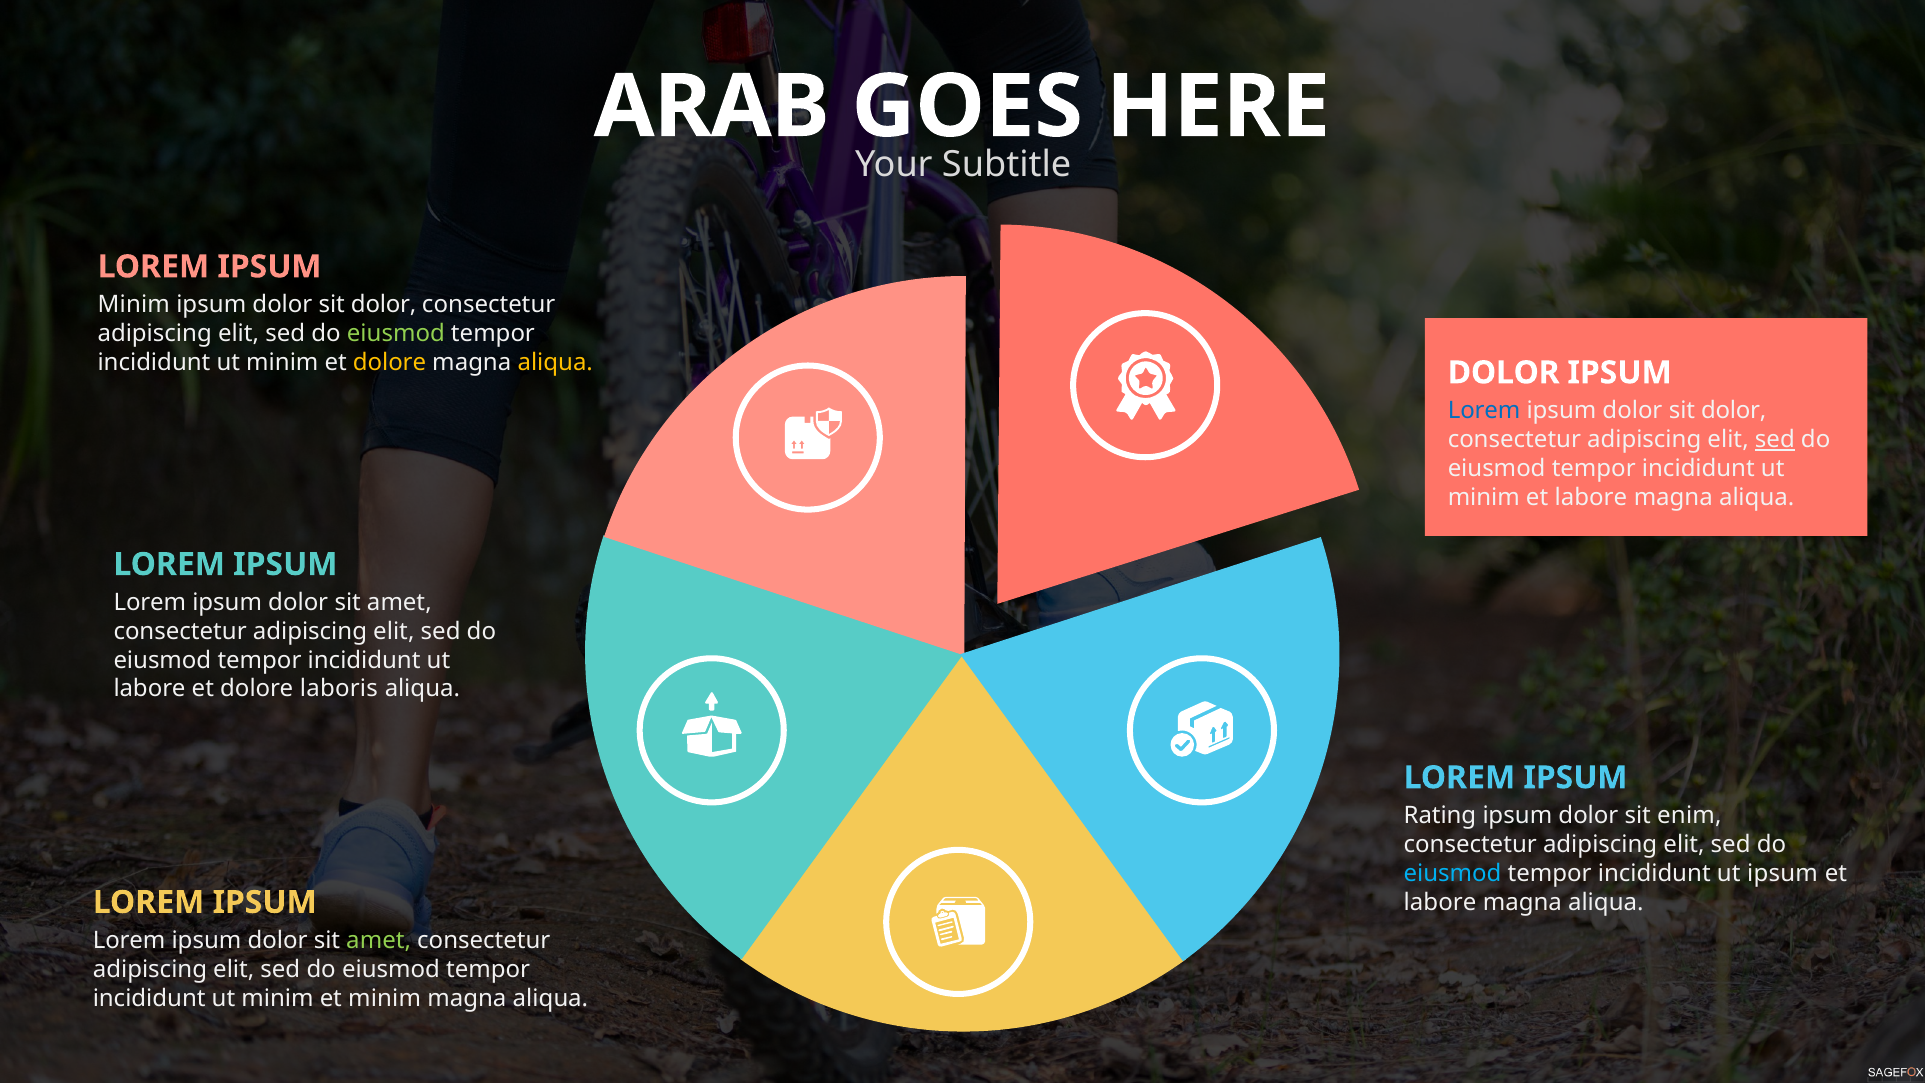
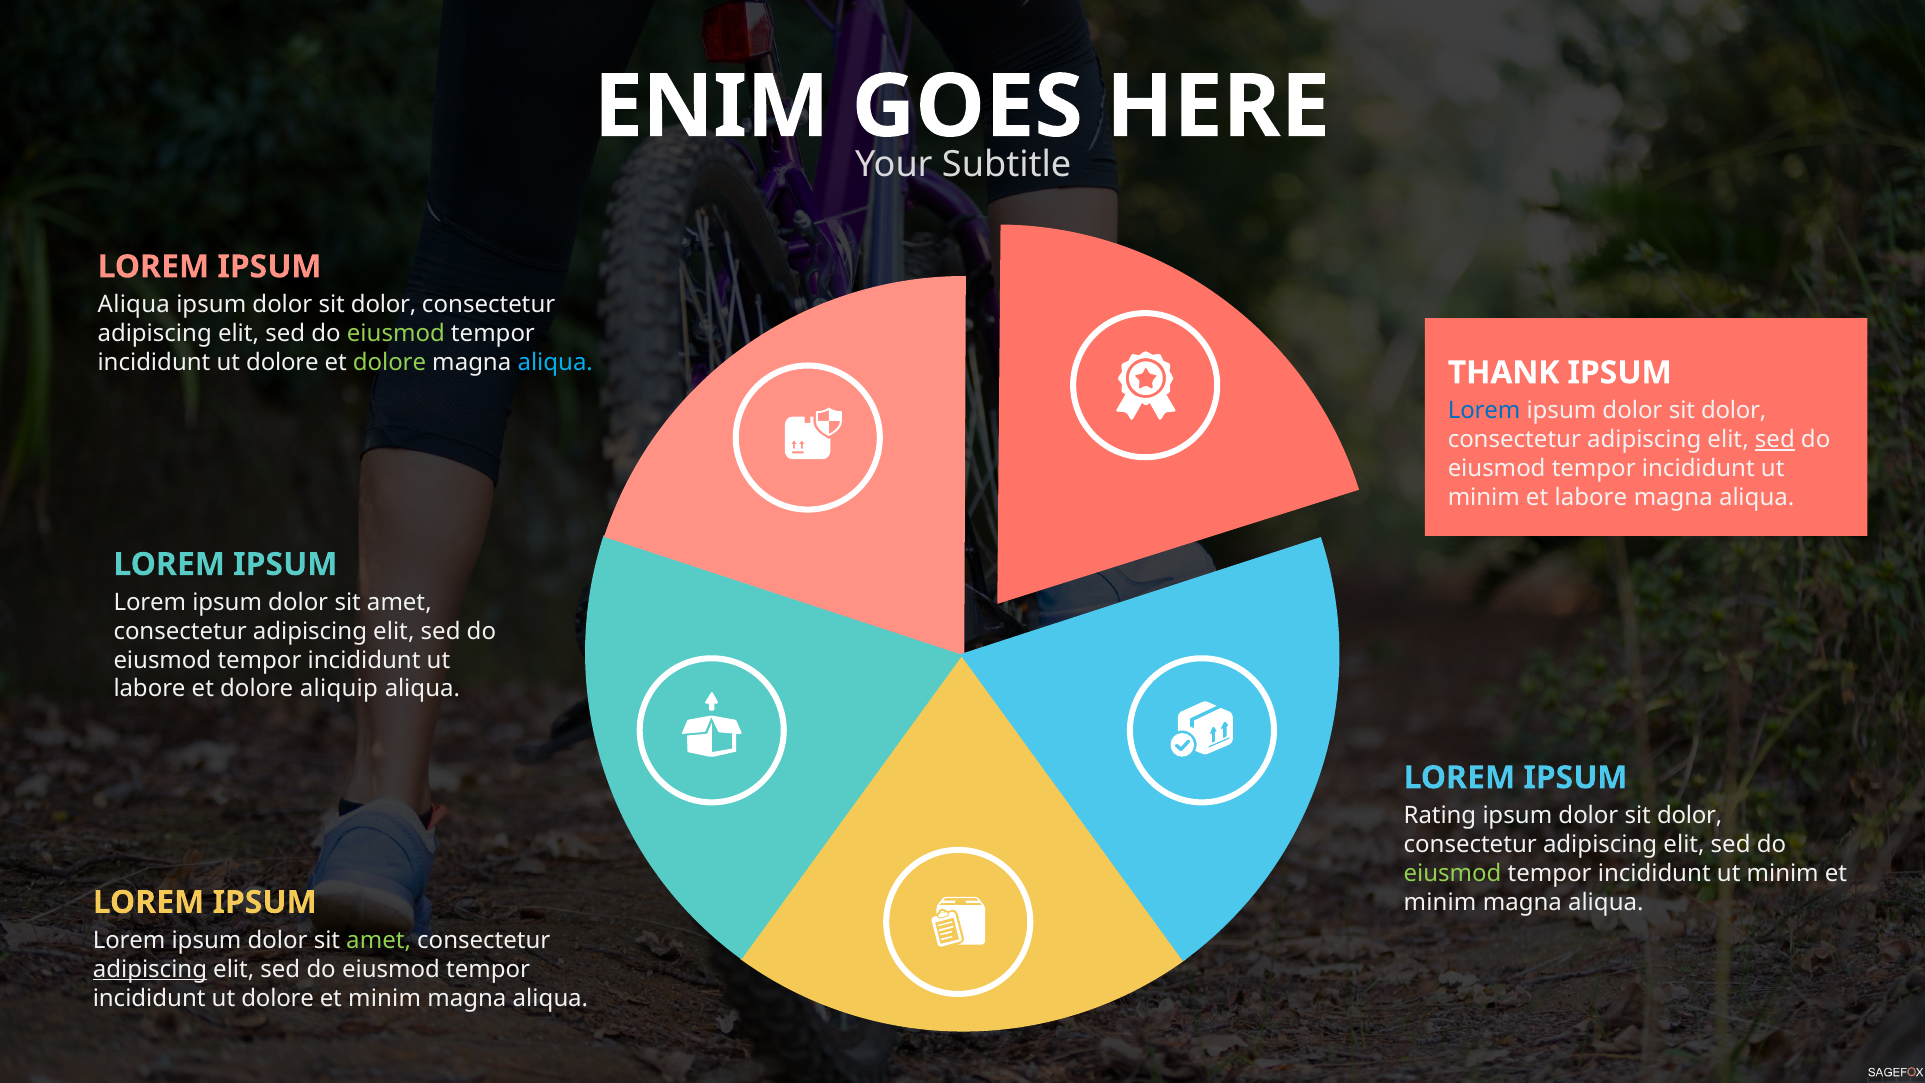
ARAB: ARAB -> ENIM
Minim at (134, 305): Minim -> Aliqua
minim at (282, 362): minim -> dolore
dolore at (390, 362) colour: yellow -> light green
aliqua at (555, 362) colour: yellow -> light blue
DOLOR at (1504, 373): DOLOR -> THANK
laboris: laboris -> aliquip
enim at (1689, 816): enim -> dolor
eiusmod at (1453, 873) colour: light blue -> light green
ipsum at (1783, 873): ipsum -> minim
labore at (1440, 902): labore -> minim
adipiscing at (150, 969) underline: none -> present
minim at (278, 998): minim -> dolore
